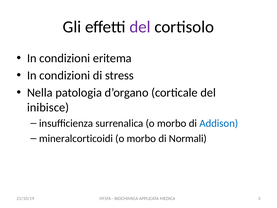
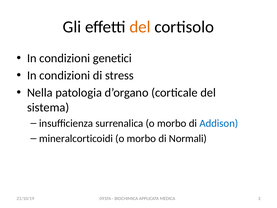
del at (140, 27) colour: purple -> orange
eritema: eritema -> genetici
inibisce: inibisce -> sistema
